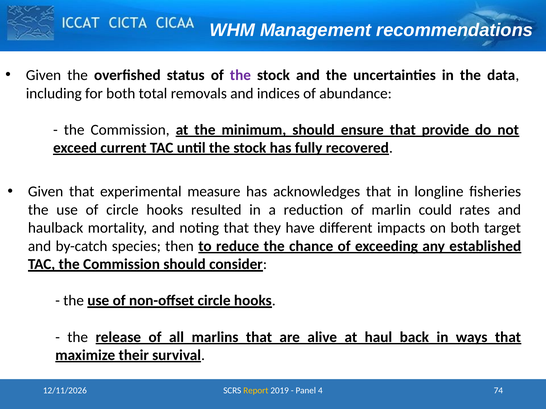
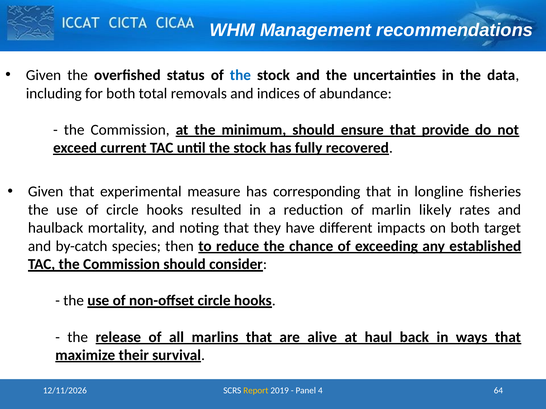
the at (240, 75) colour: purple -> blue
acknowledges: acknowledges -> corresponding
could: could -> likely
74: 74 -> 64
